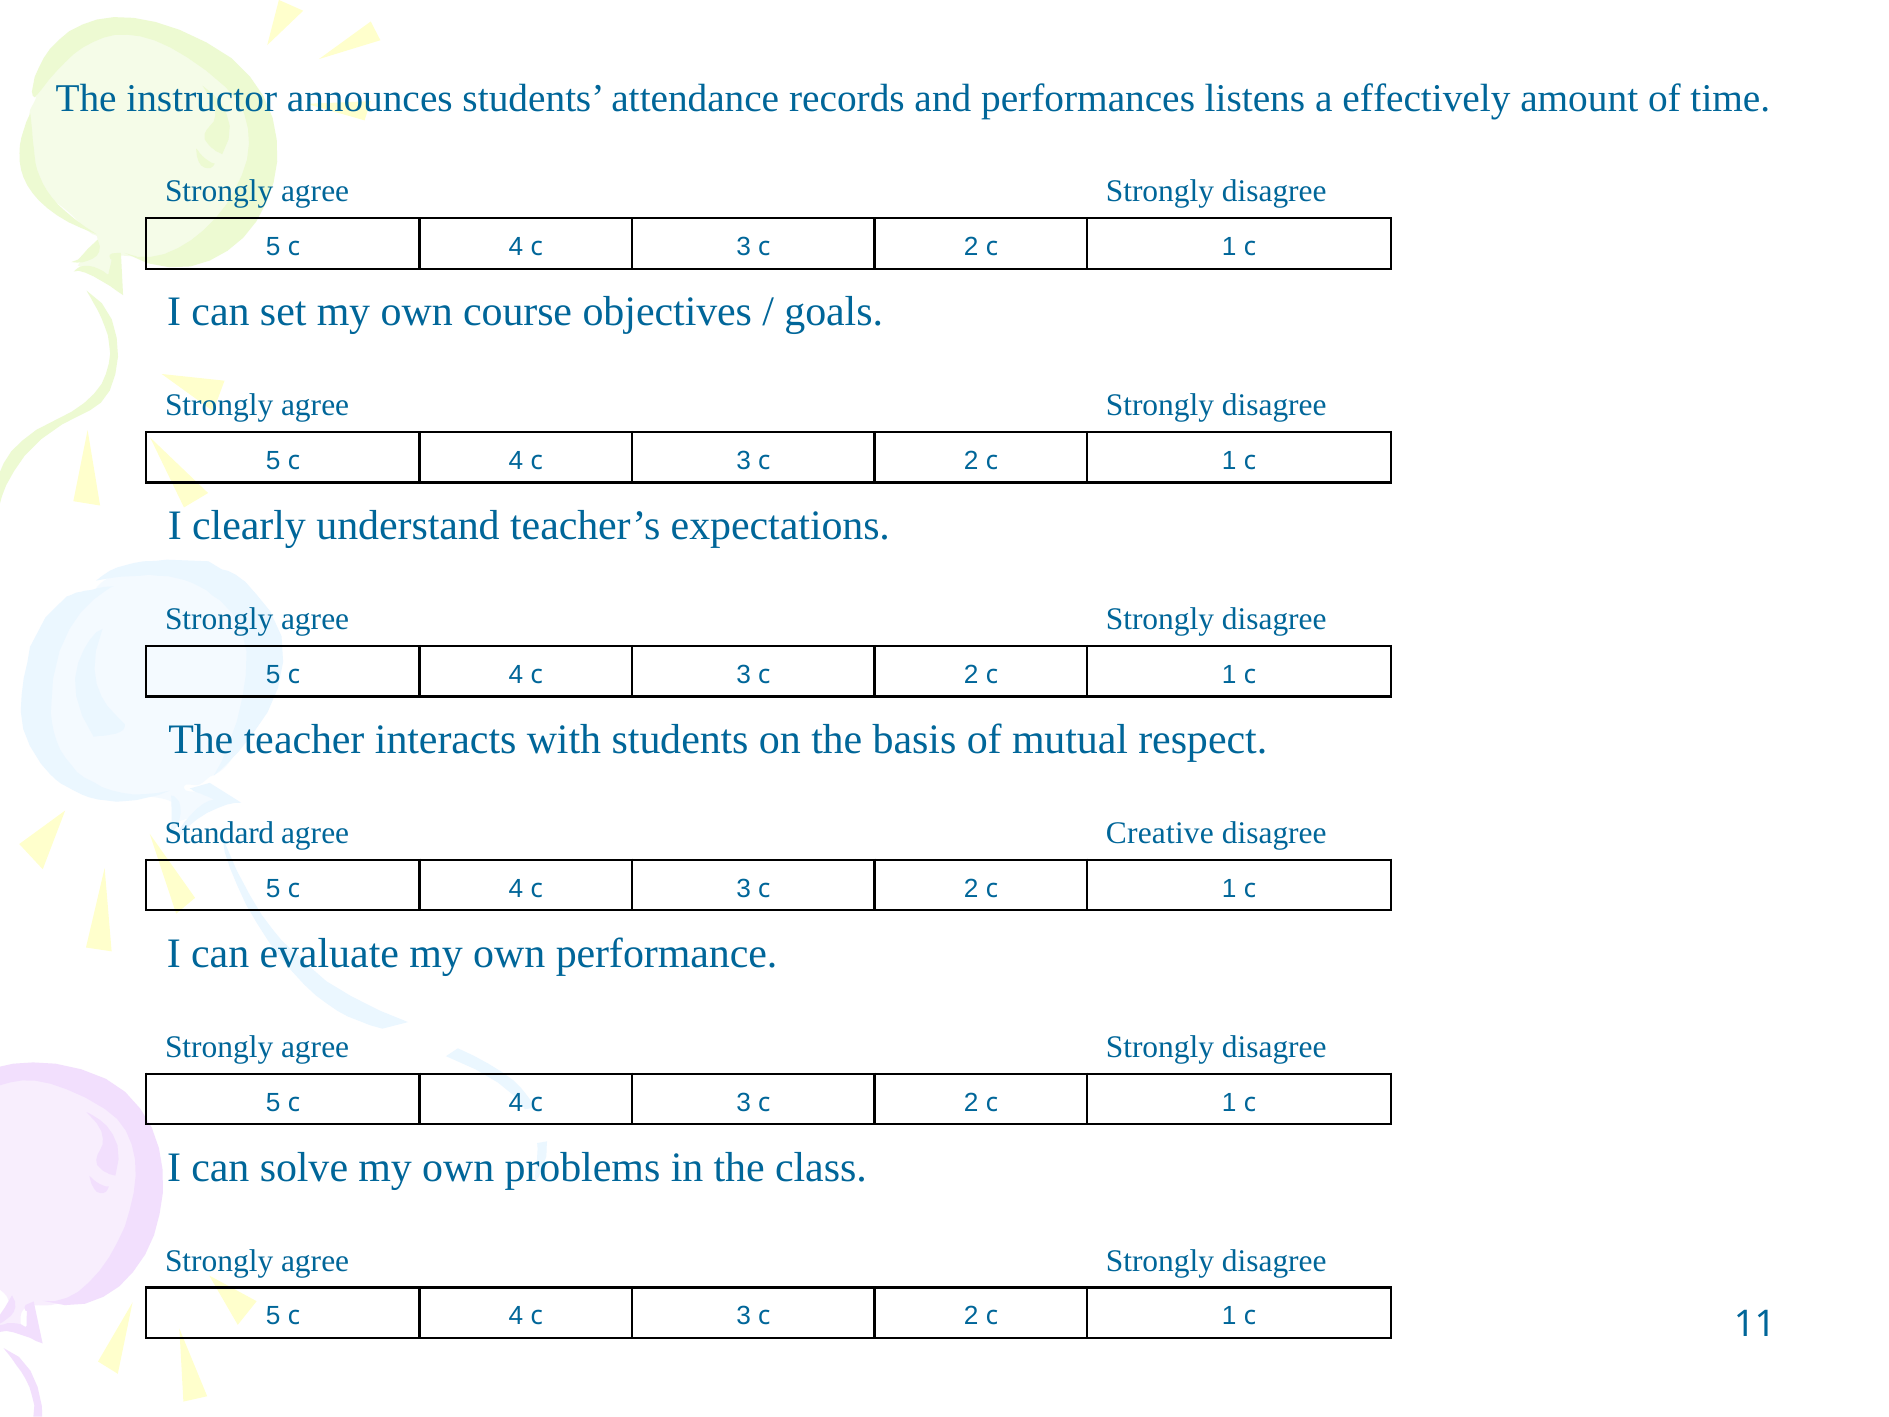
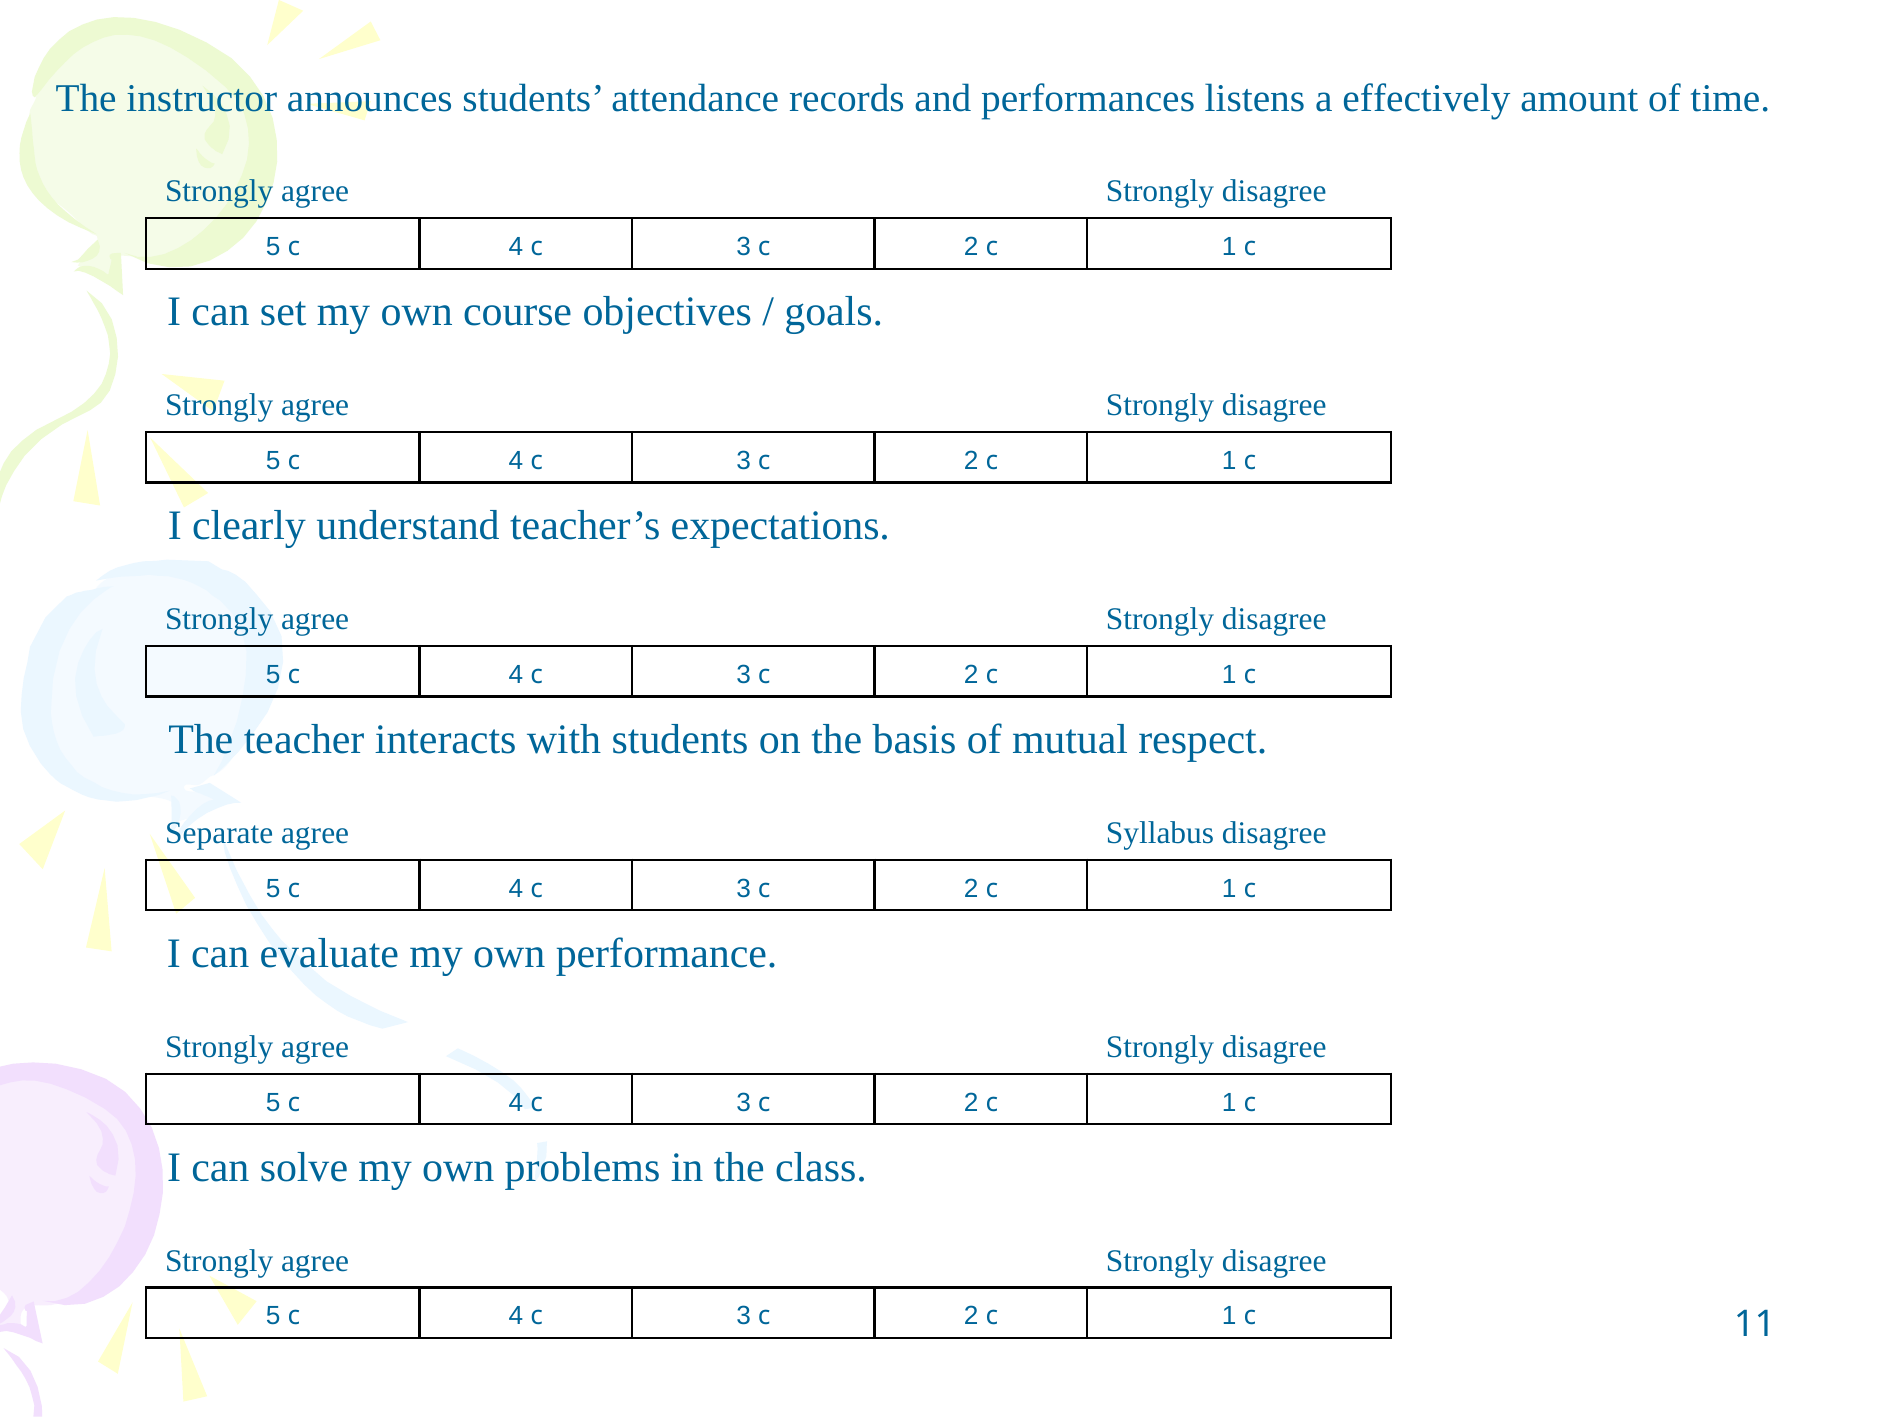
Standard: Standard -> Separate
Creative: Creative -> Syllabus
